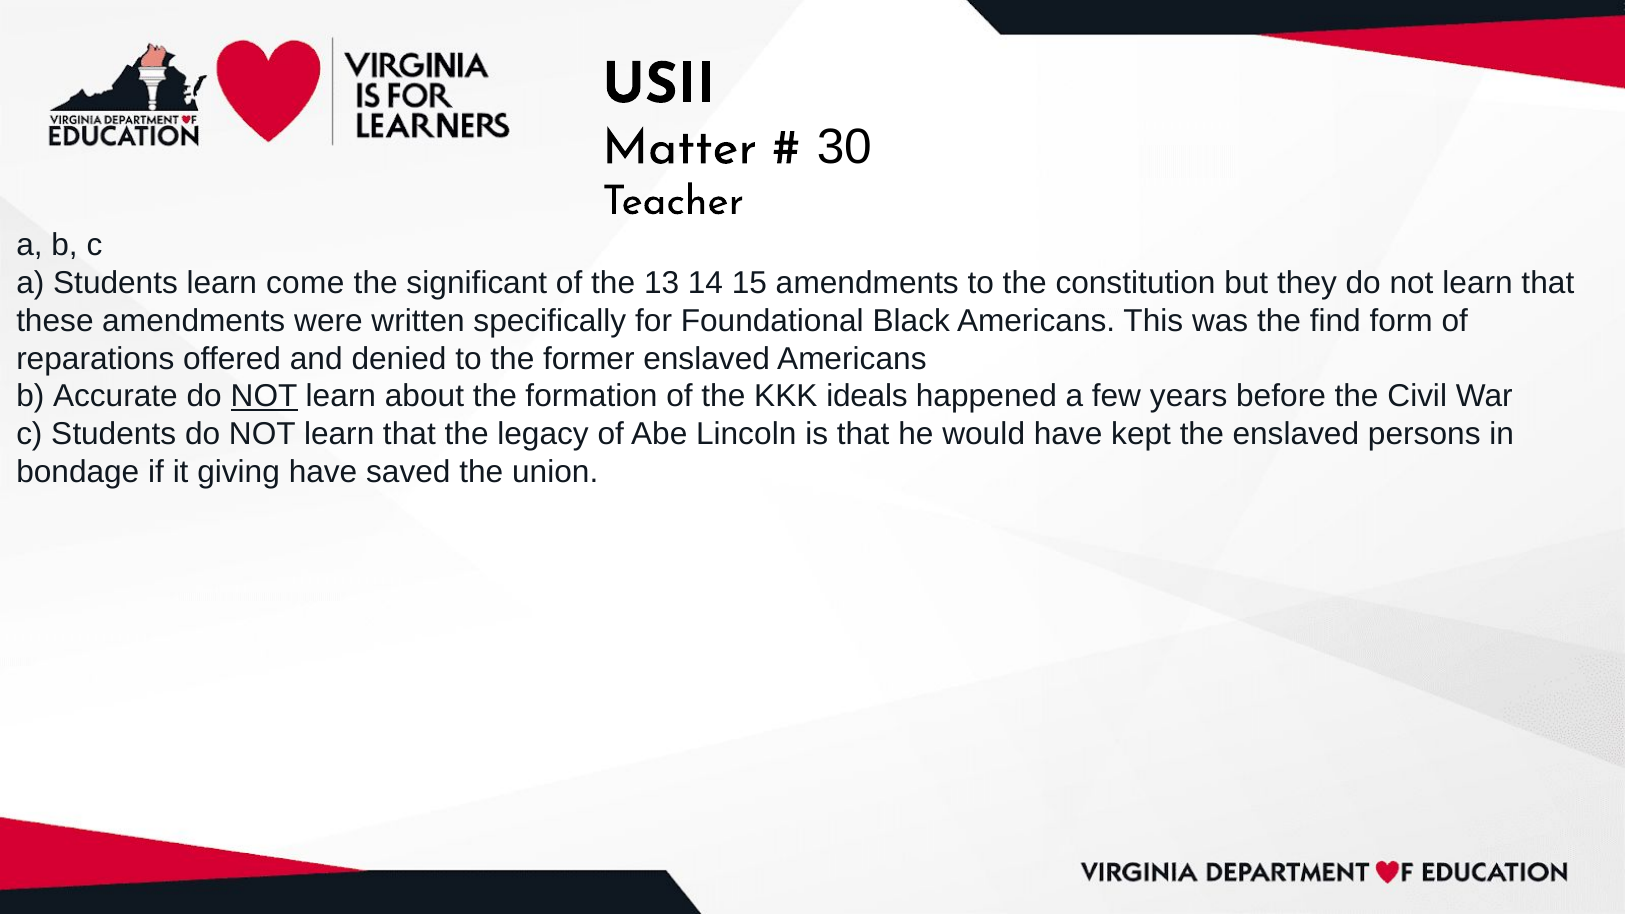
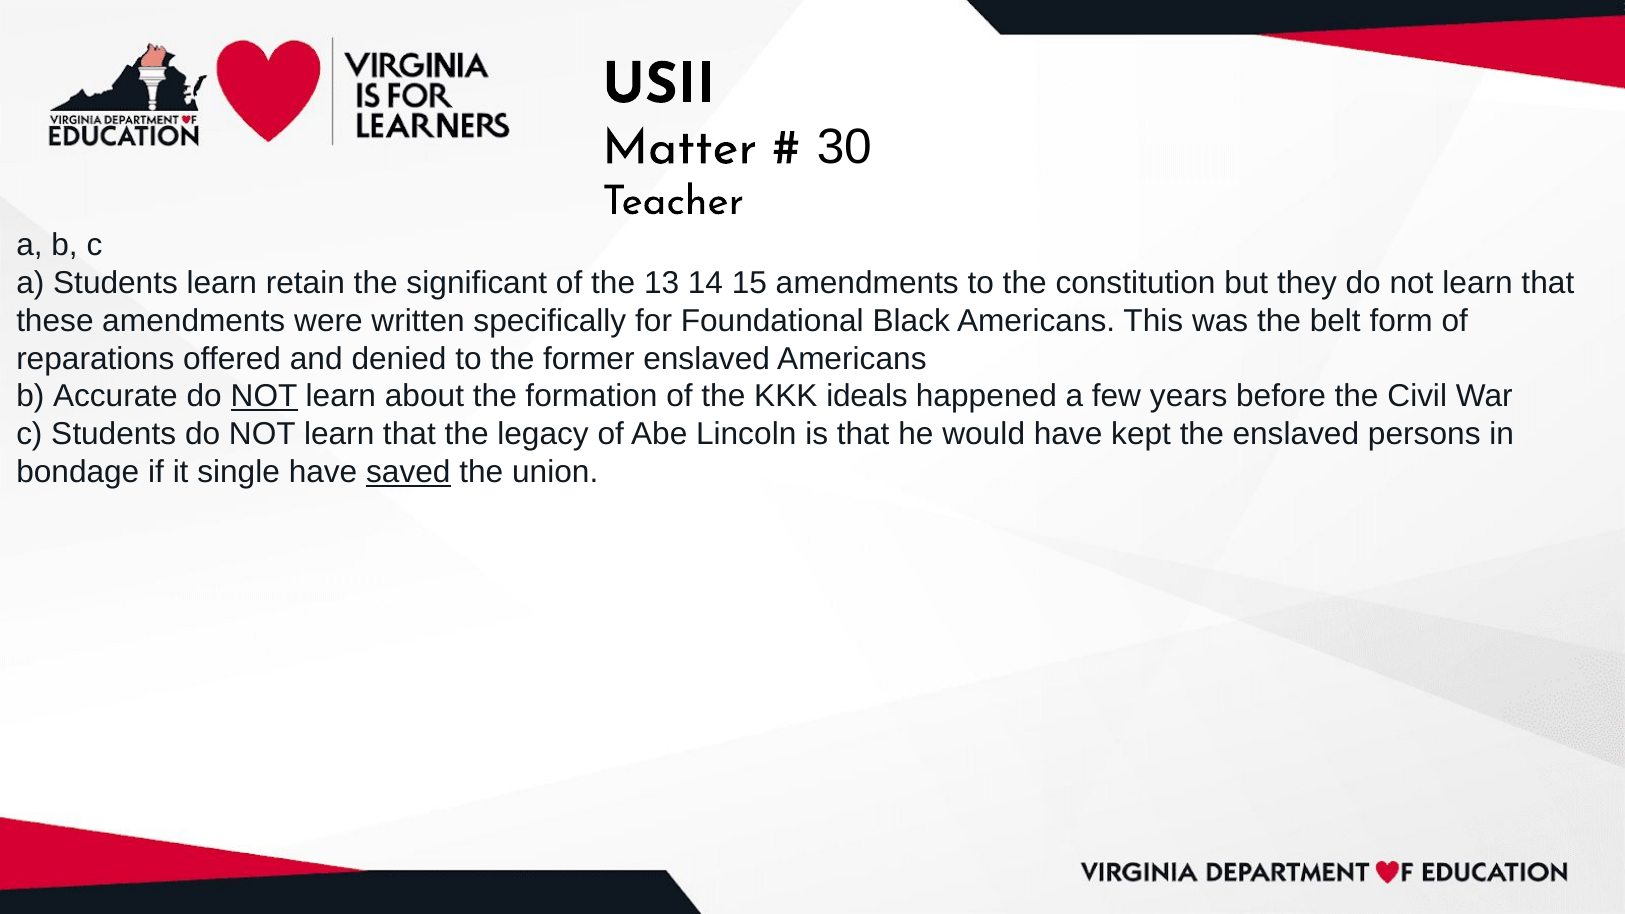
come: come -> retain
find: find -> belt
giving: giving -> single
saved underline: none -> present
